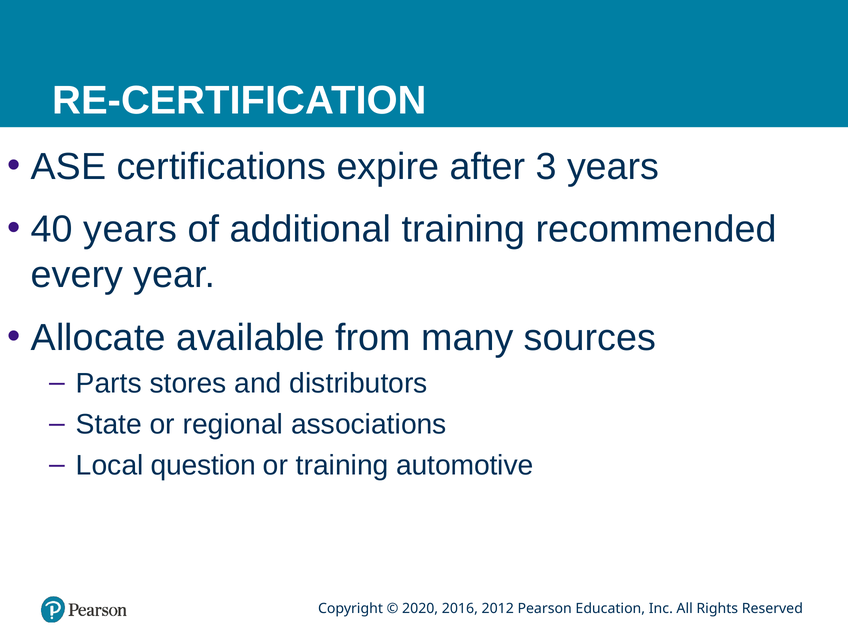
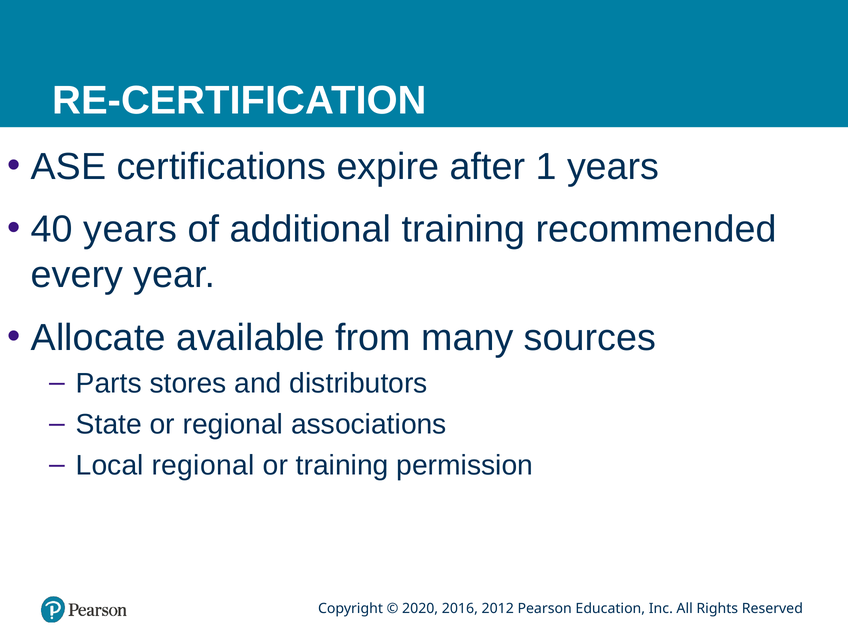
3: 3 -> 1
Local question: question -> regional
automotive: automotive -> permission
